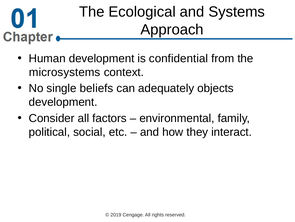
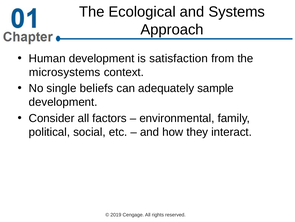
confidential: confidential -> satisfaction
objects: objects -> sample
